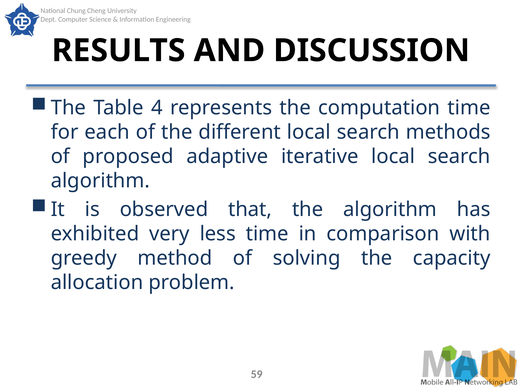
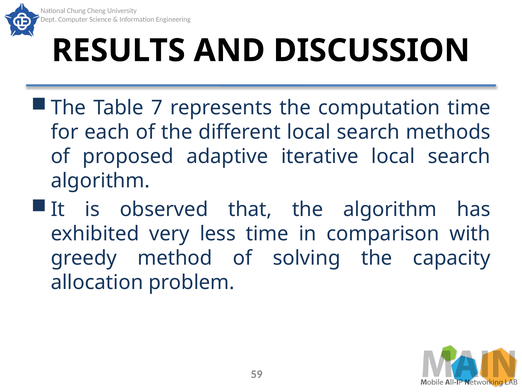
4: 4 -> 7
